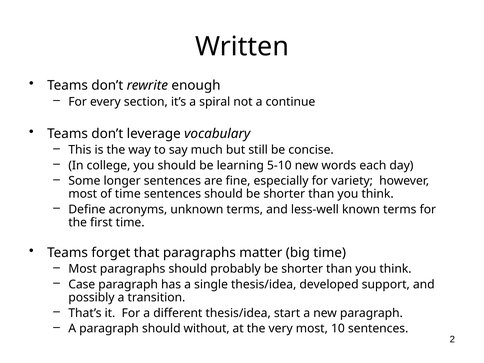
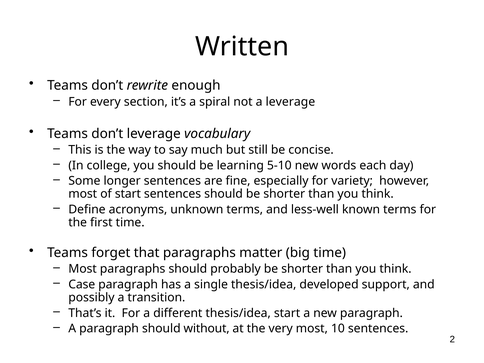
a continue: continue -> leverage
of time: time -> start
